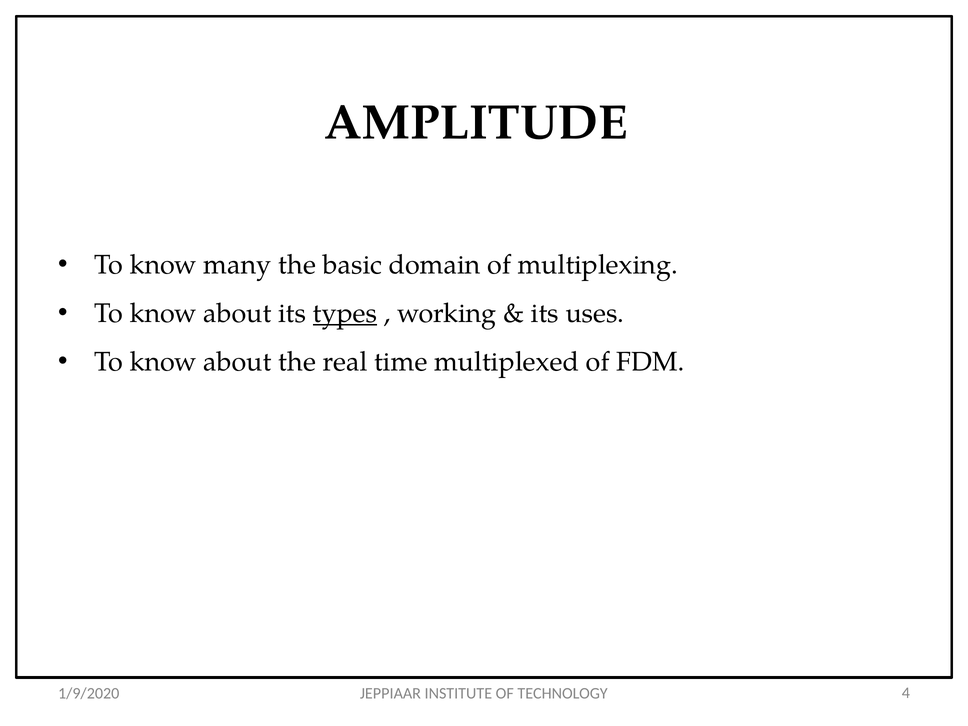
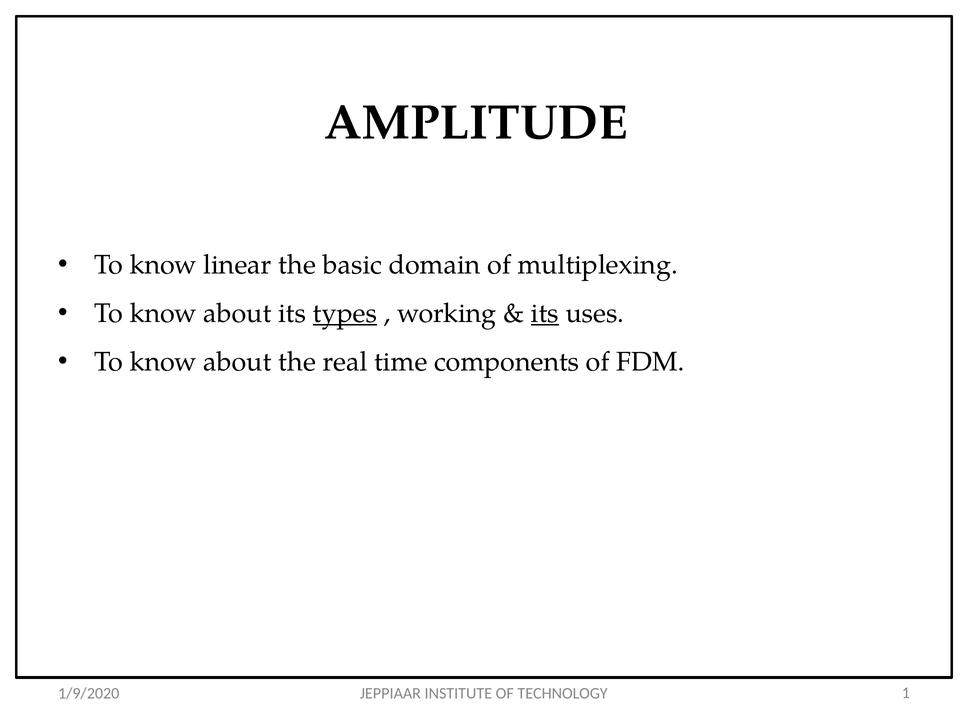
many: many -> linear
its at (545, 313) underline: none -> present
multiplexed: multiplexed -> components
4: 4 -> 1
